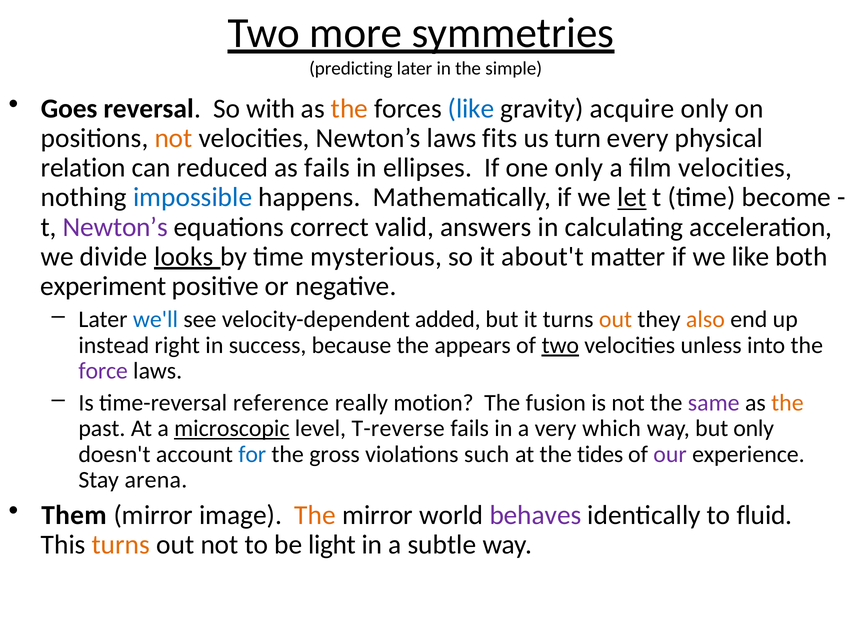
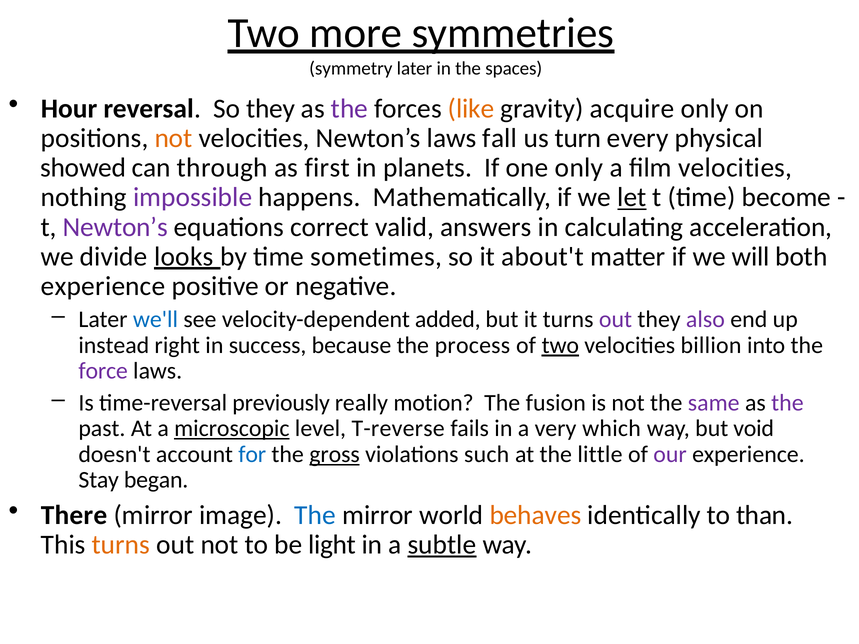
predicting: predicting -> symmetry
simple: simple -> spaces
Goes: Goes -> Hour
So with: with -> they
the at (349, 109) colour: orange -> purple
like at (471, 109) colour: blue -> orange
fits: fits -> fall
relation: relation -> showed
reduced: reduced -> through
as fails: fails -> first
ellipses: ellipses -> planets
impossible colour: blue -> purple
mysterious: mysterious -> sometimes
we like: like -> will
experiment at (103, 286): experiment -> experience
out at (616, 320) colour: orange -> purple
also colour: orange -> purple
appears: appears -> process
unless: unless -> billion
reference: reference -> previously
the at (787, 403) colour: orange -> purple
but only: only -> void
gross underline: none -> present
tides: tides -> little
arena: arena -> began
Them: Them -> There
The at (315, 515) colour: orange -> blue
behaves colour: purple -> orange
fluid: fluid -> than
subtle underline: none -> present
